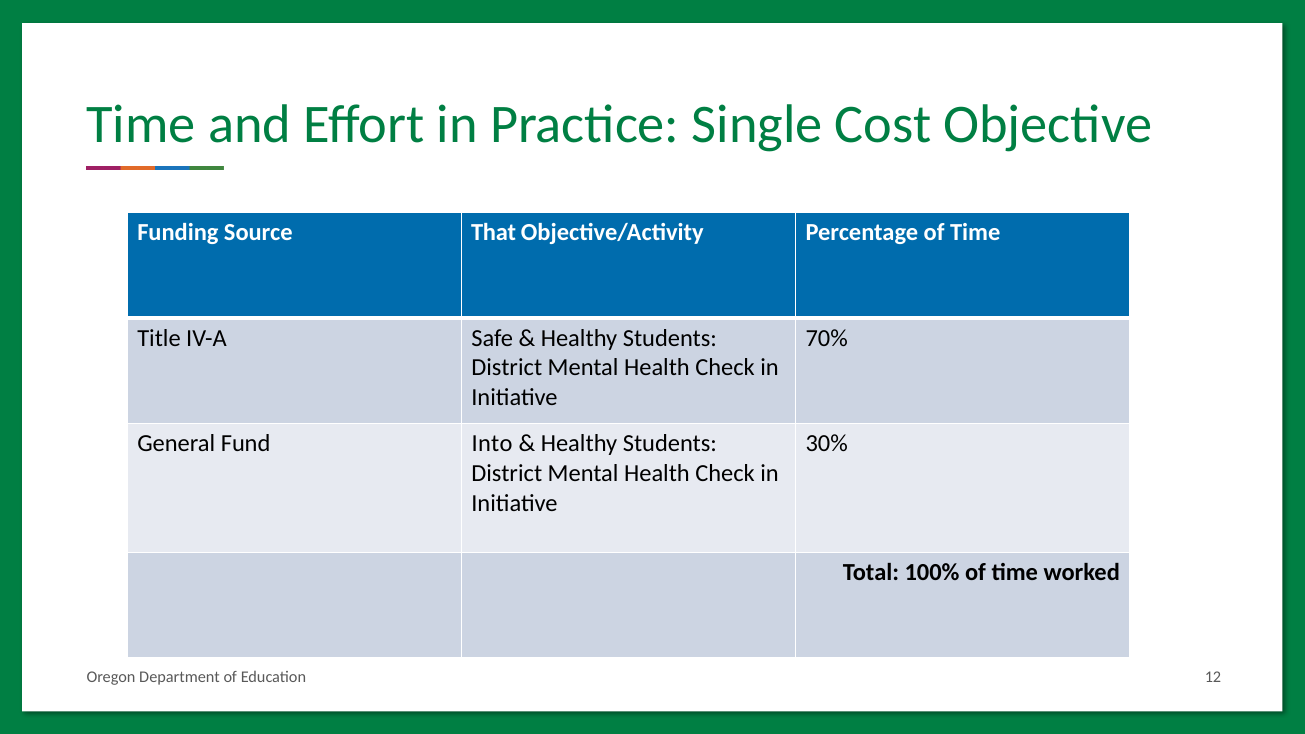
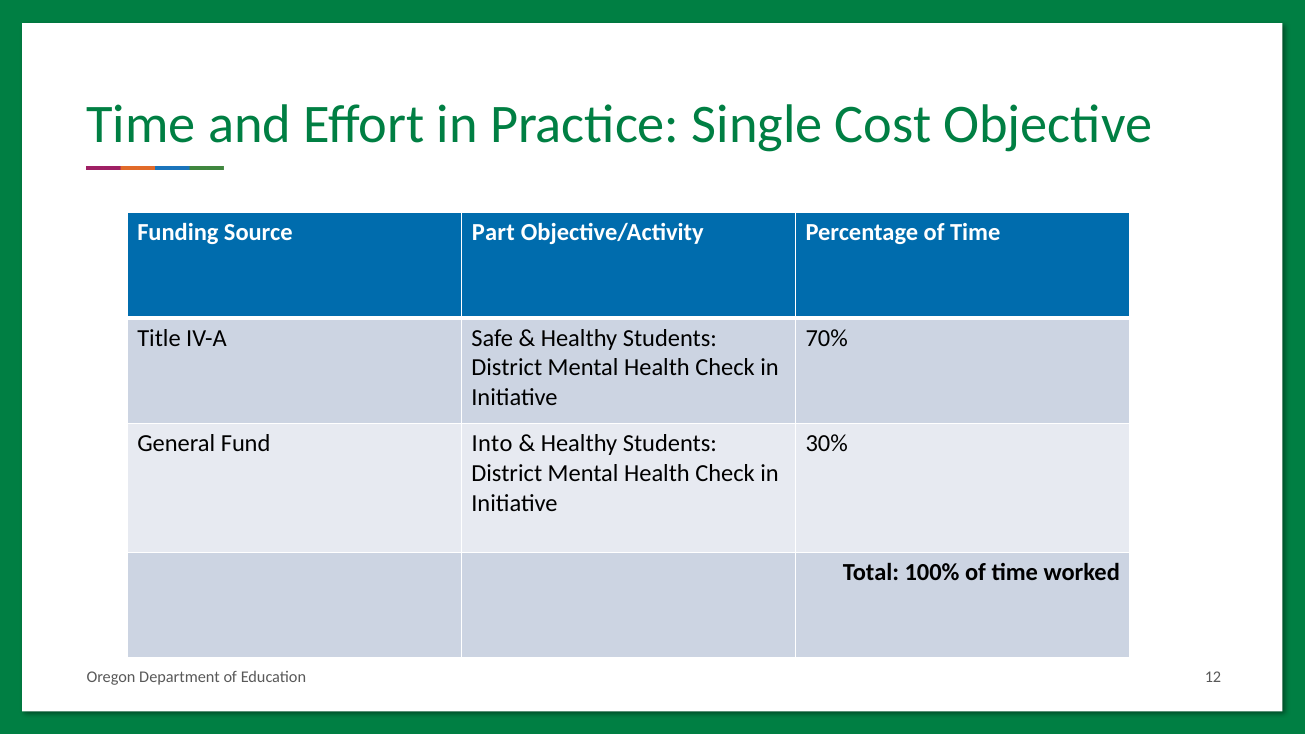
That: That -> Part
